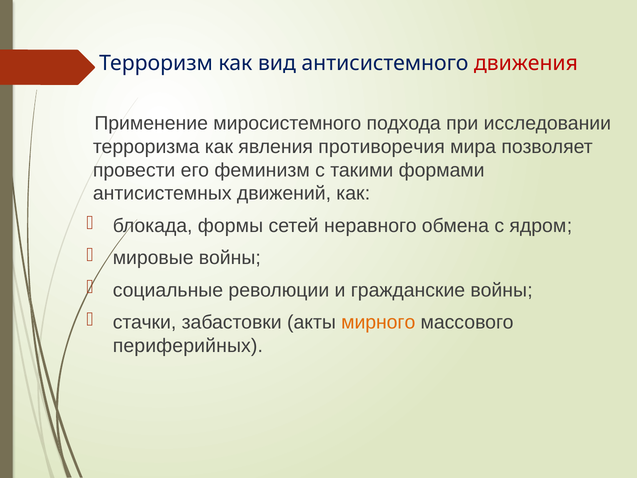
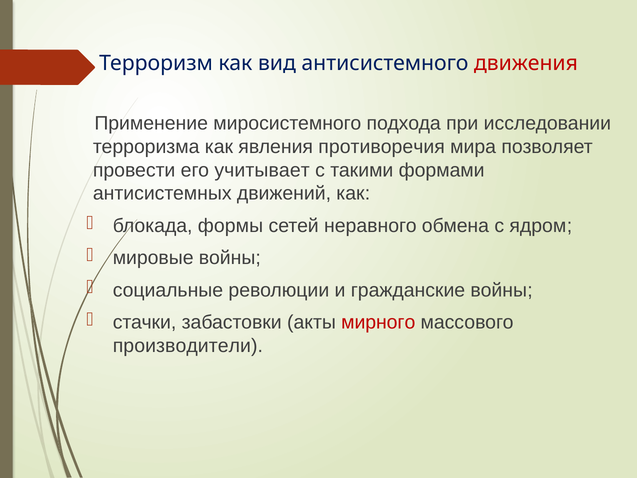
феминизм: феминизм -> учитывает
мирного colour: orange -> red
периферийных: периферийных -> производители
